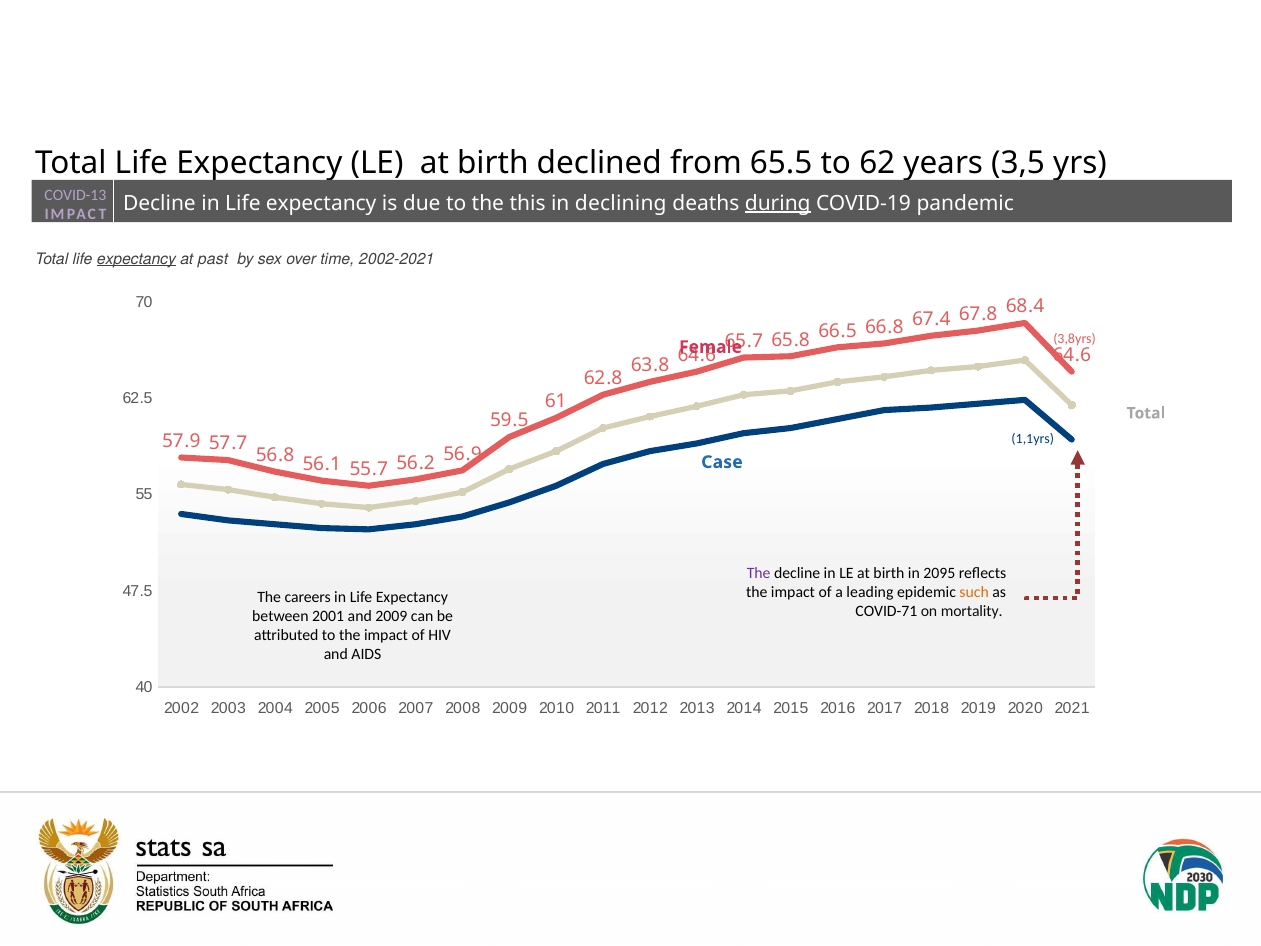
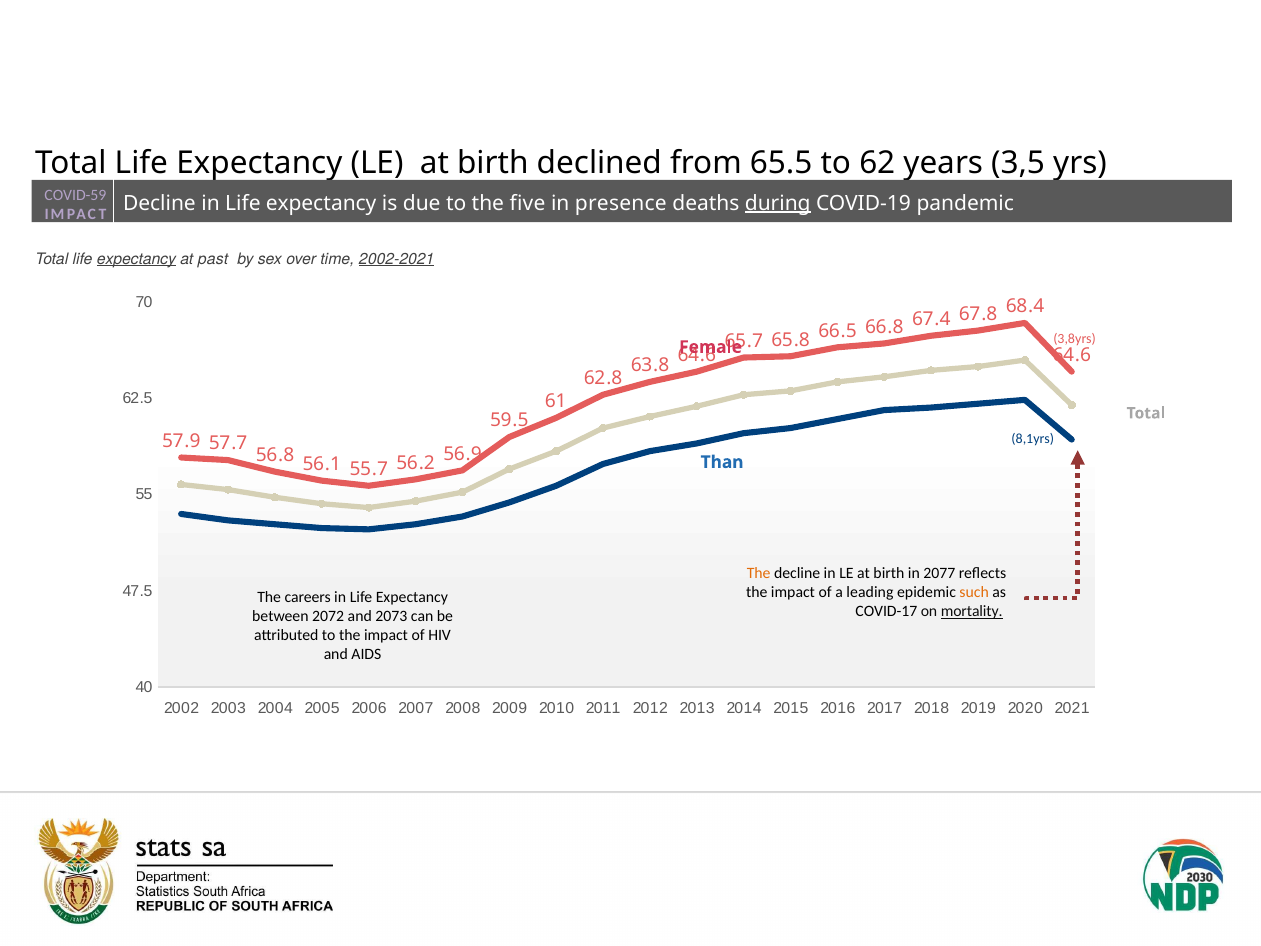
COVID-13: COVID-13 -> COVID-59
this: this -> five
declining: declining -> presence
2002-2021 underline: none -> present
1,1yrs: 1,1yrs -> 8,1yrs
Case: Case -> Than
The at (759, 573) colour: purple -> orange
2095: 2095 -> 2077
COVID-71: COVID-71 -> COVID-17
mortality underline: none -> present
2001: 2001 -> 2072
and 2009: 2009 -> 2073
